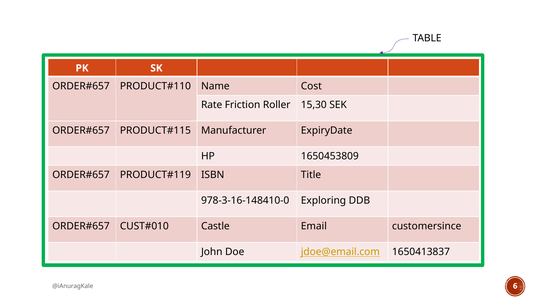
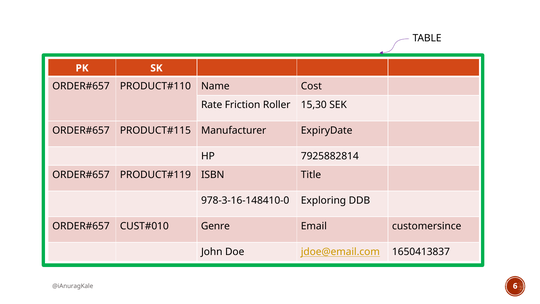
1650453809: 1650453809 -> 7925882814
Castle: Castle -> Genre
